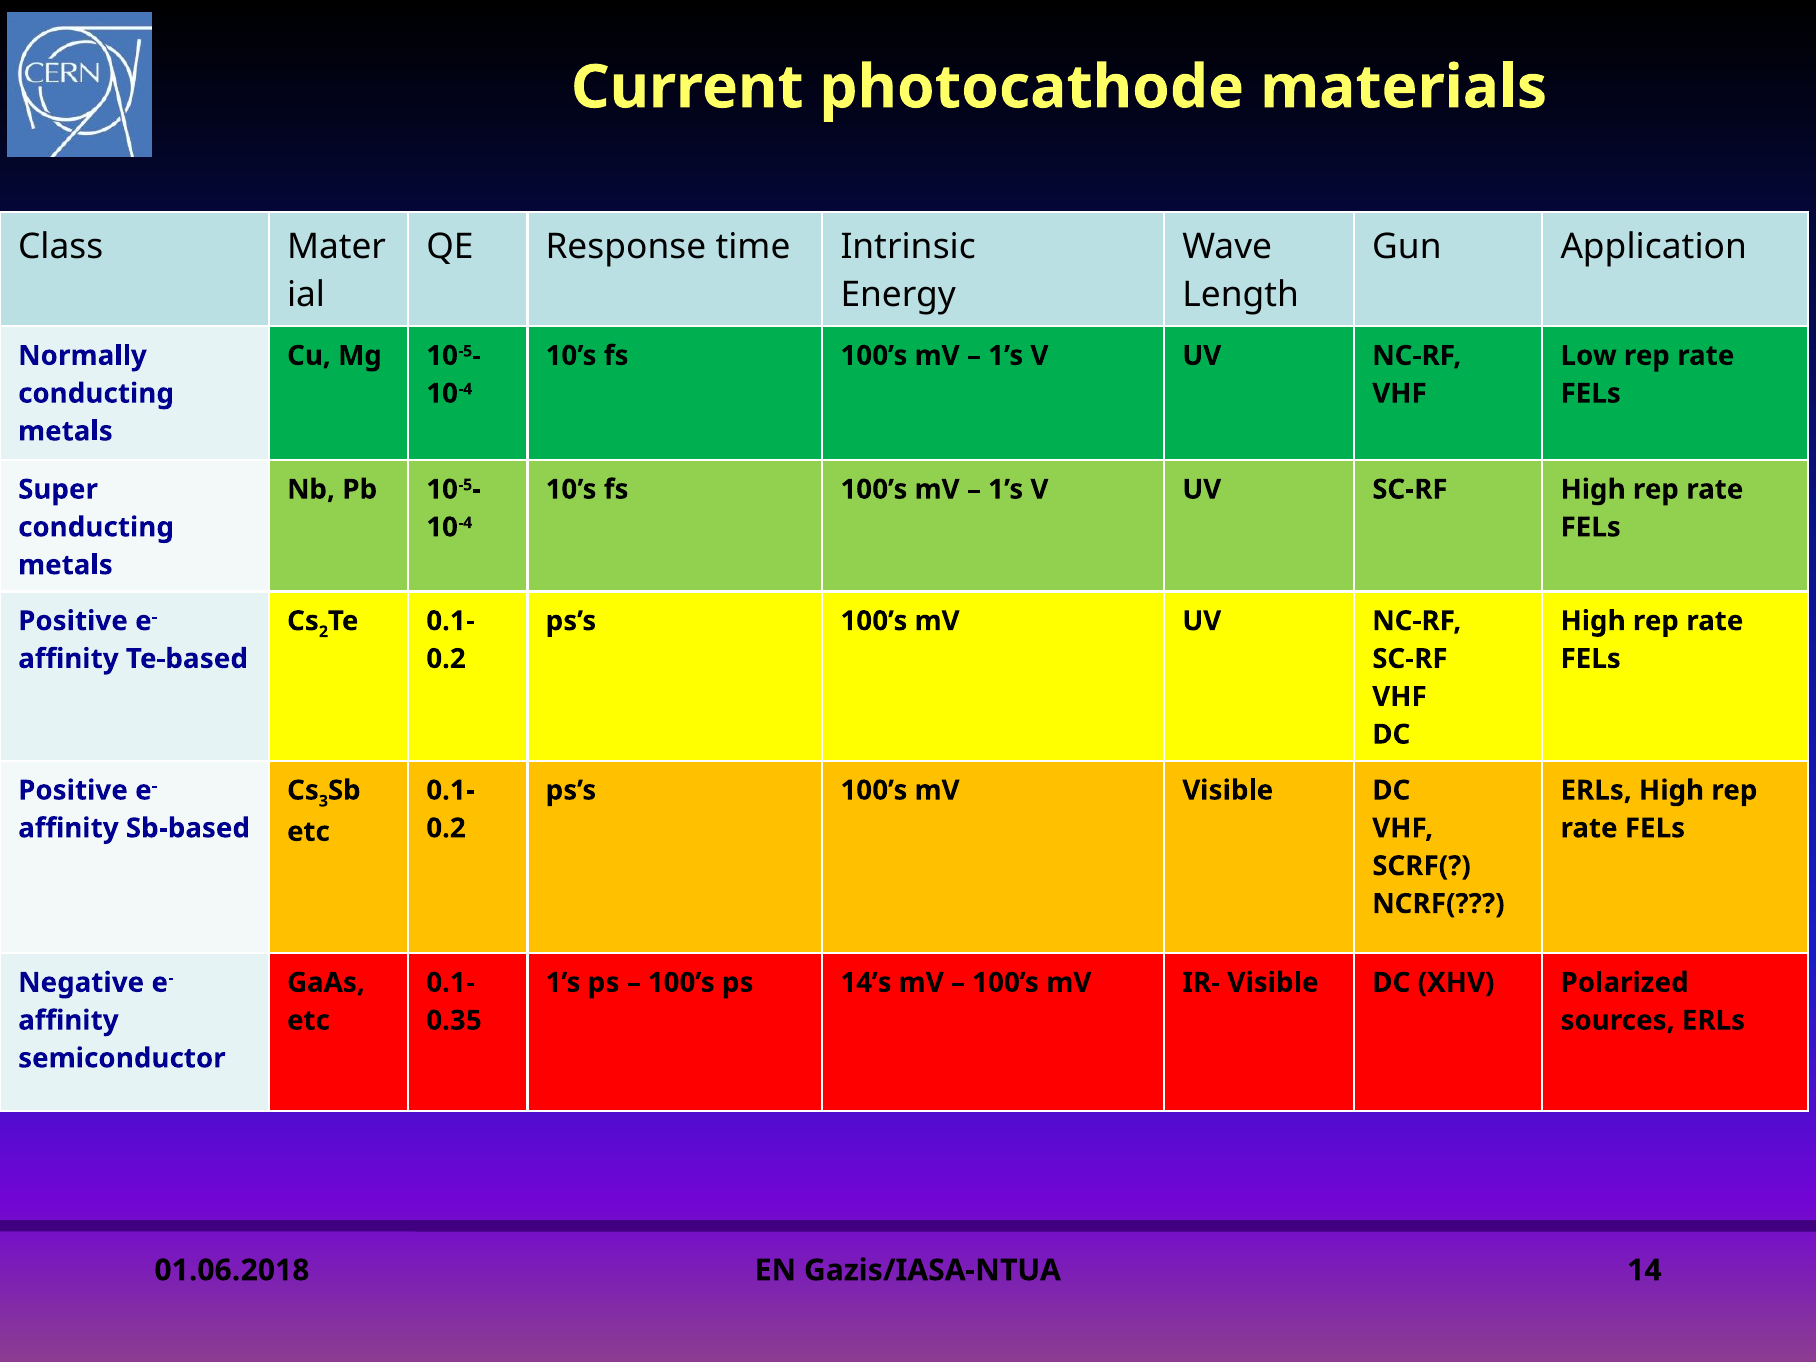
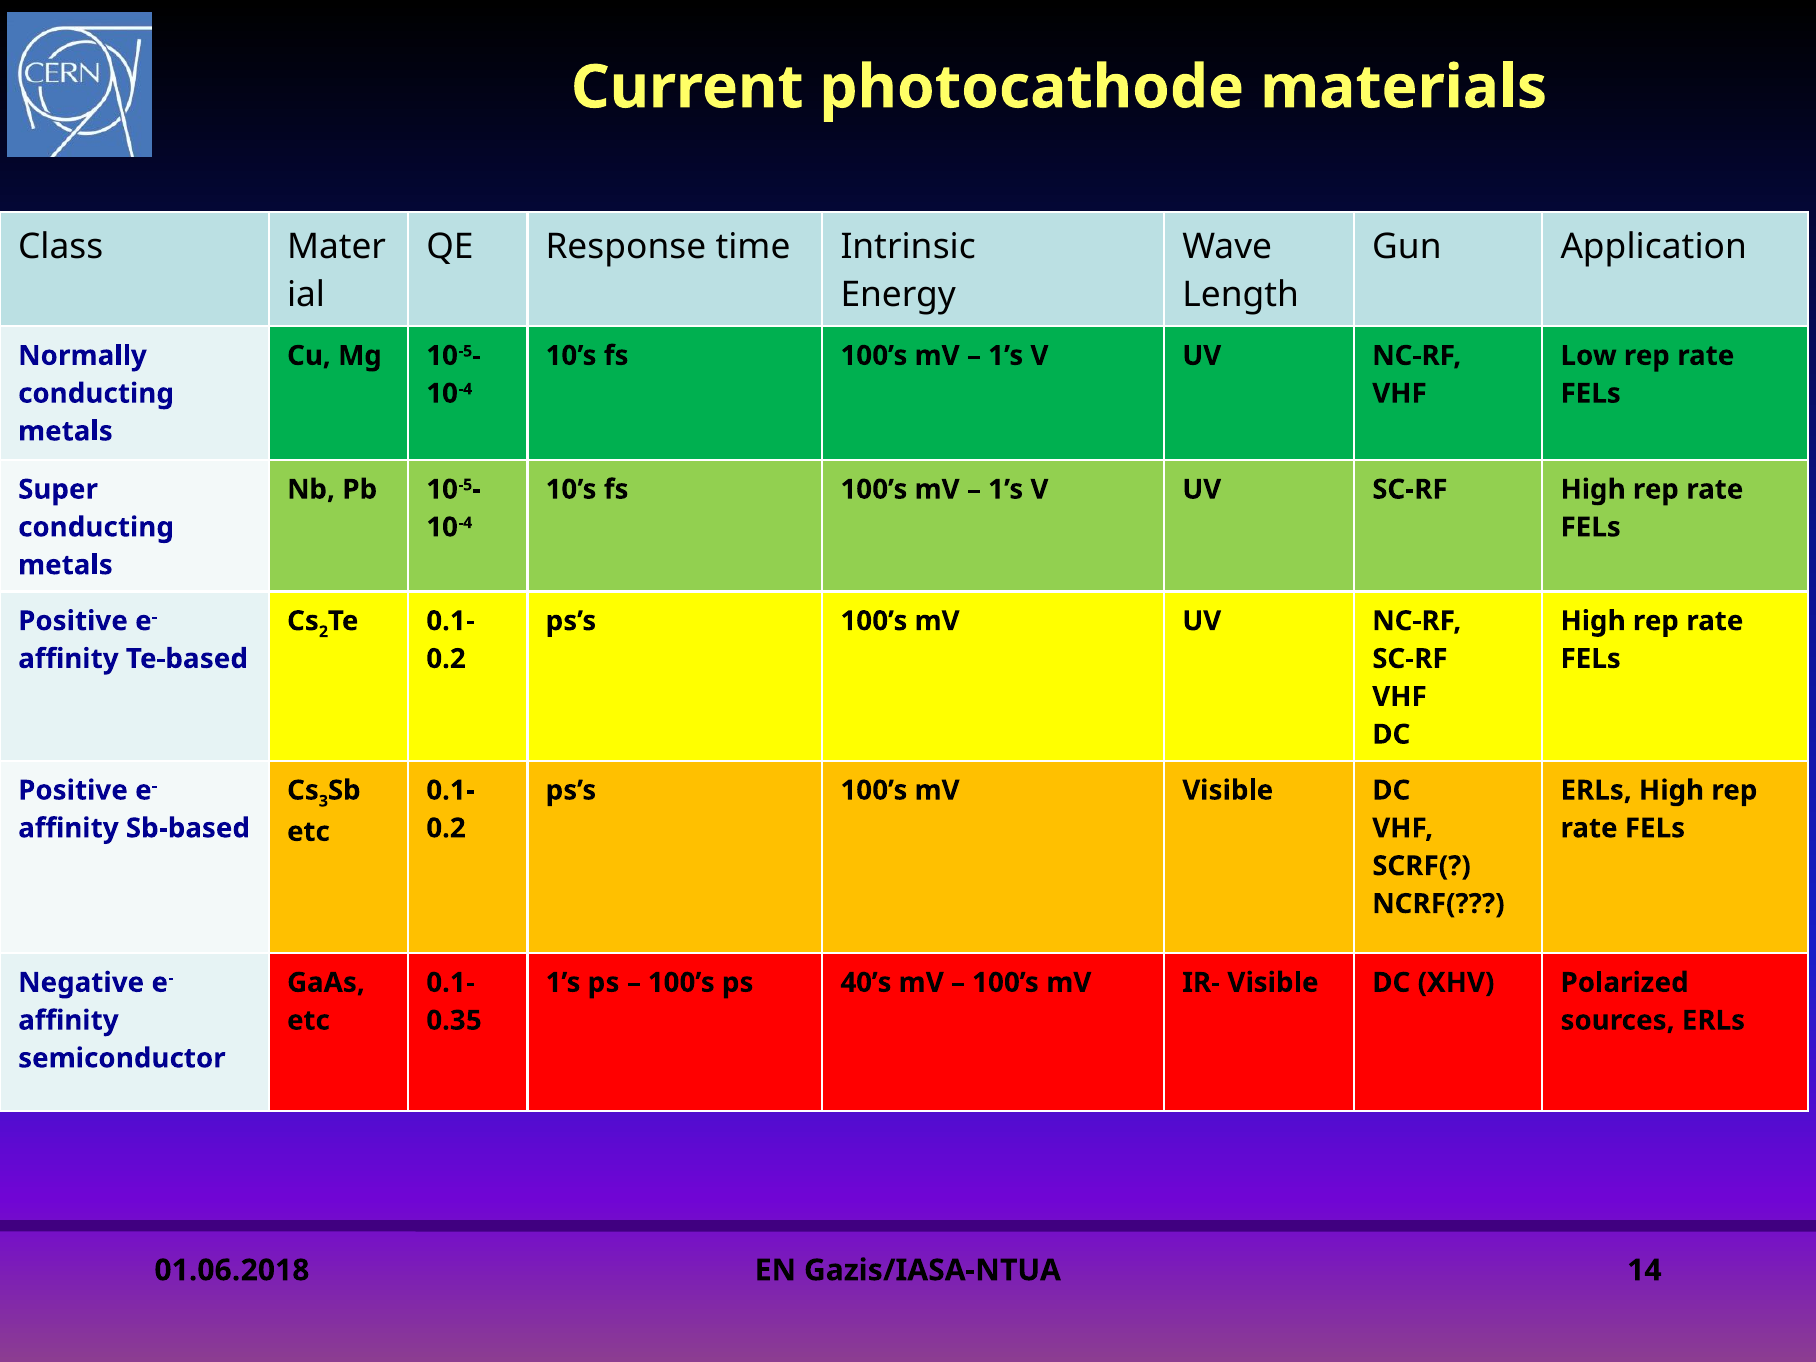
14’s: 14’s -> 40’s
